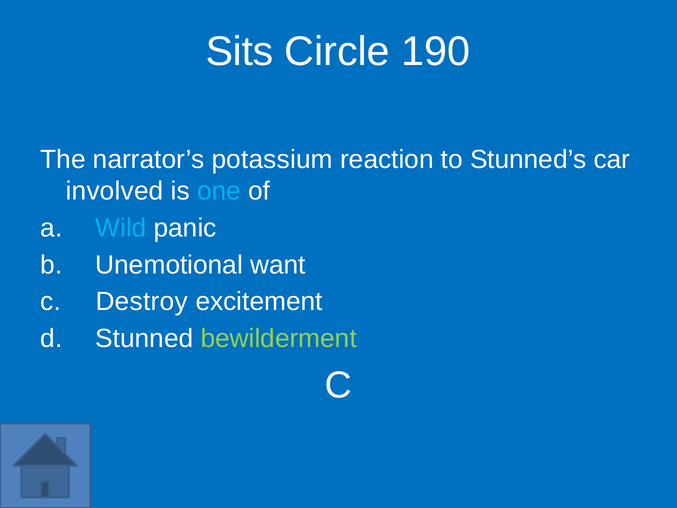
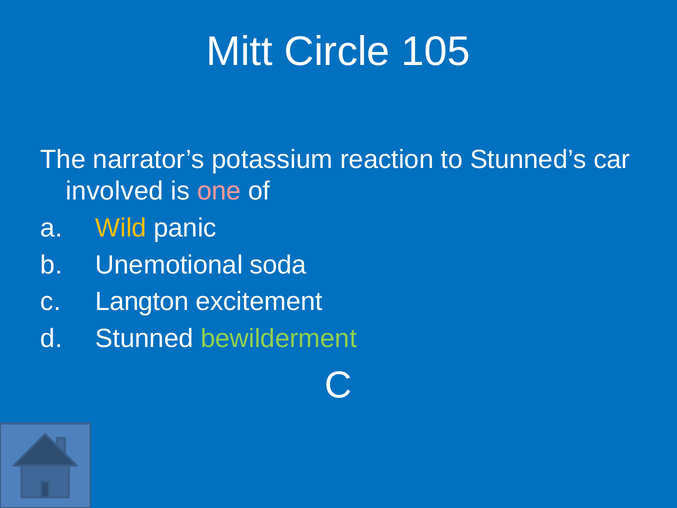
Sits: Sits -> Mitt
190: 190 -> 105
one colour: light blue -> pink
Wild colour: light blue -> yellow
want: want -> soda
Destroy: Destroy -> Langton
